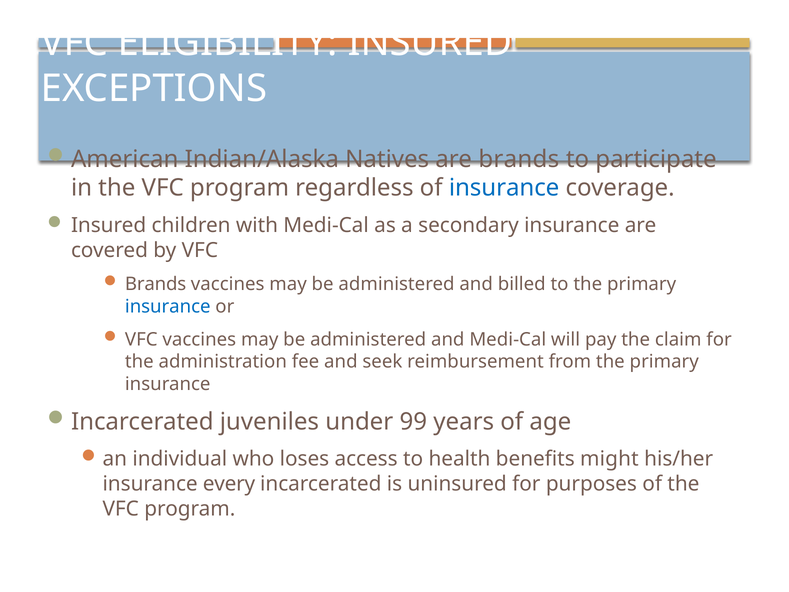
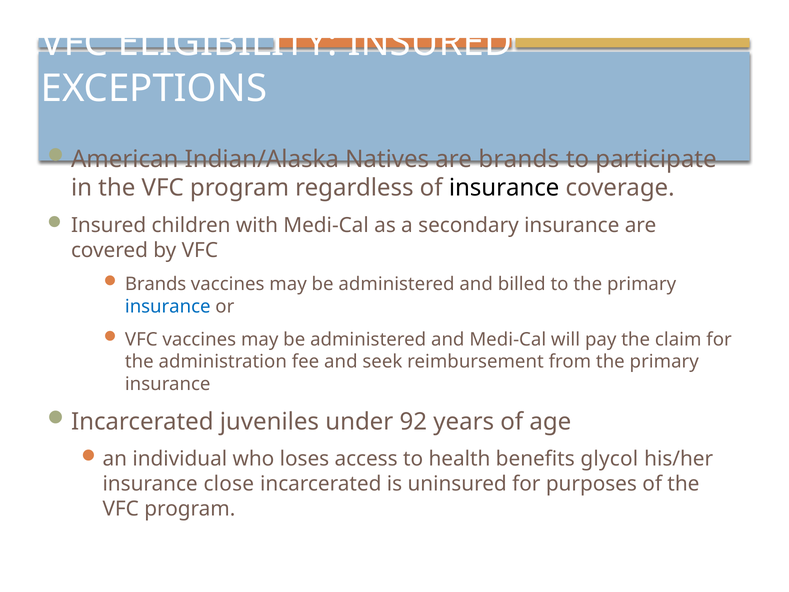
insurance at (504, 188) colour: blue -> black
99: 99 -> 92
might: might -> glycol
every: every -> close
